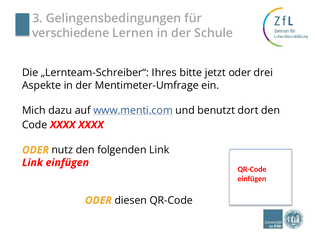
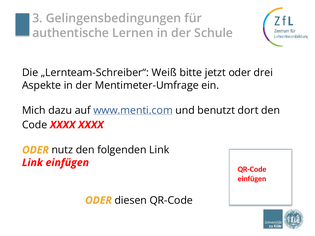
verschiedene: verschiedene -> authentische
Ihres: Ihres -> Weiß
